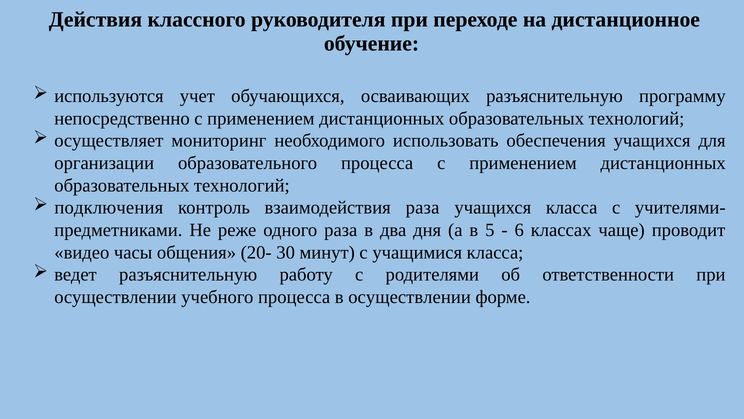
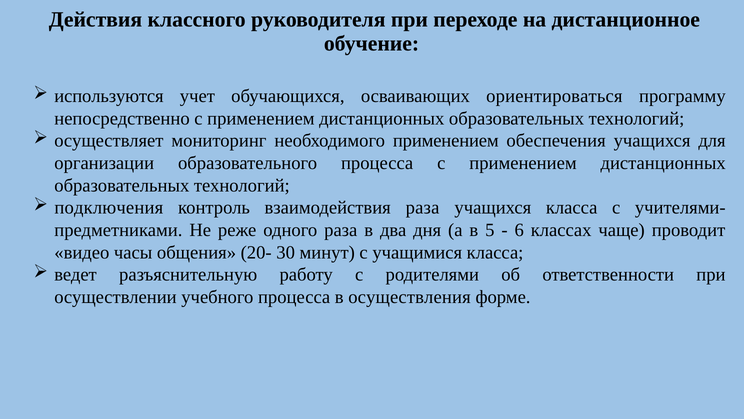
осваивающих разъяснительную: разъяснительную -> ориентироваться
необходимого использовать: использовать -> применением
в осуществлении: осуществлении -> осуществления
